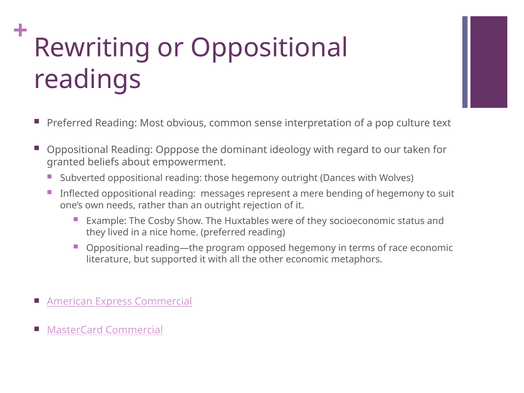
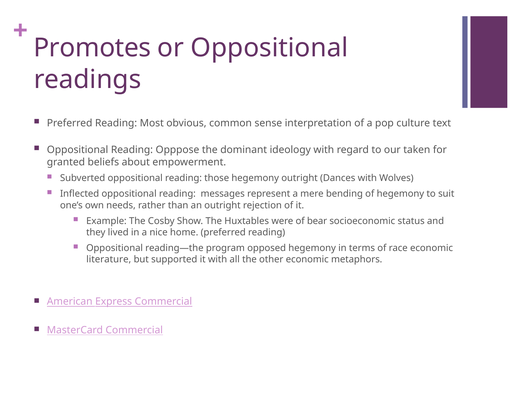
Rewriting: Rewriting -> Promotes
of they: they -> bear
